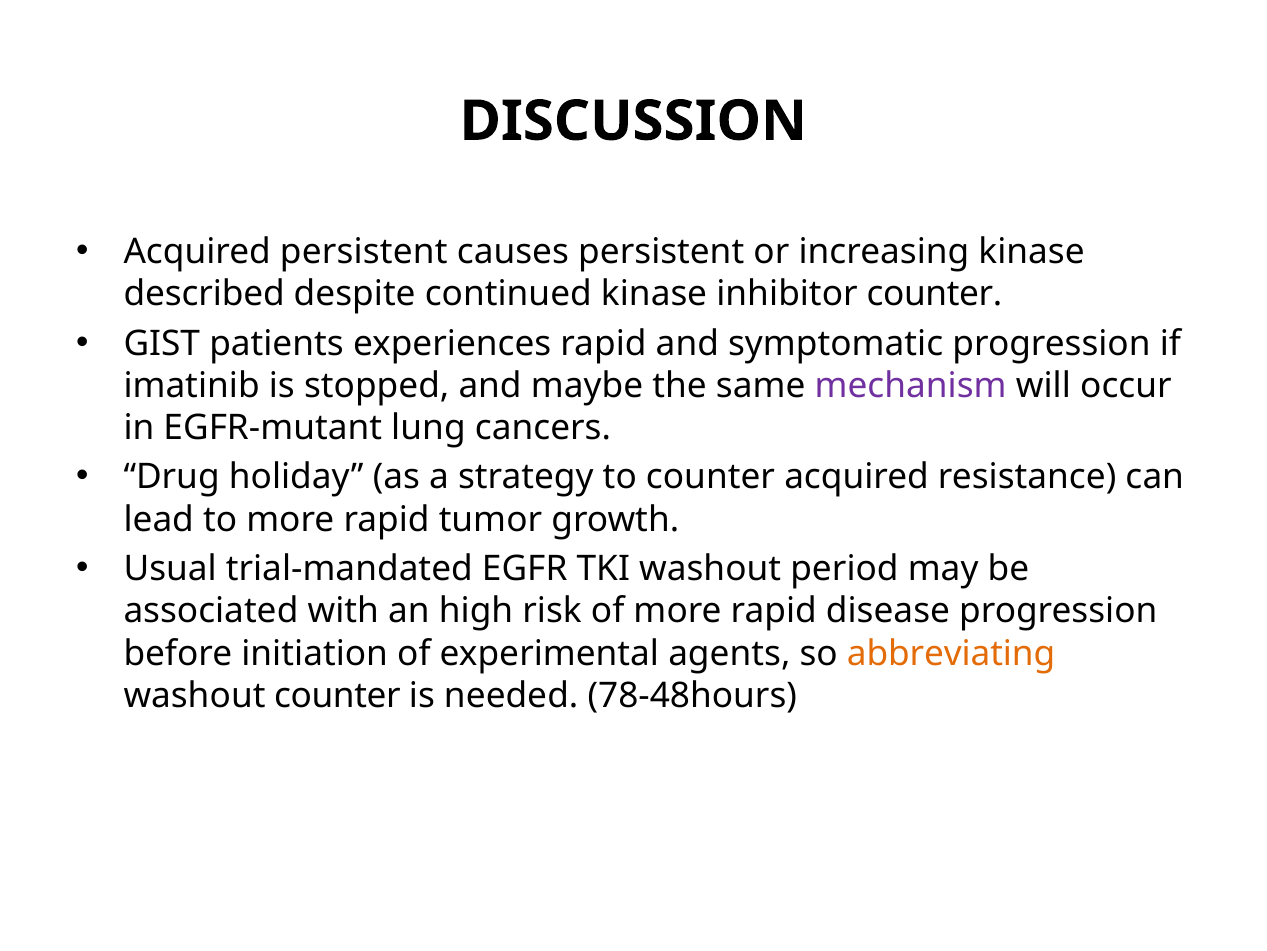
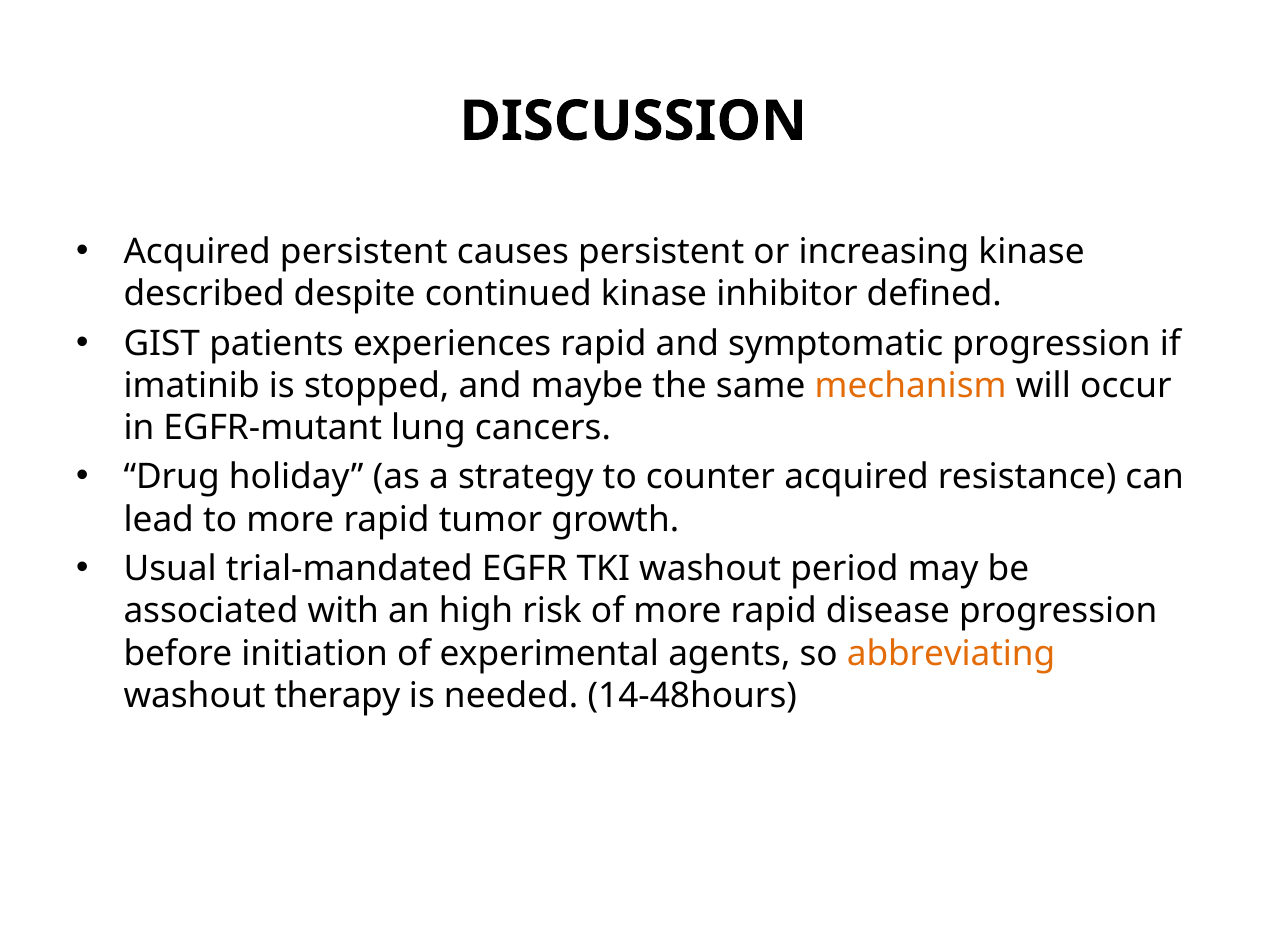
inhibitor counter: counter -> defined
mechanism colour: purple -> orange
washout counter: counter -> therapy
78-48hours: 78-48hours -> 14-48hours
